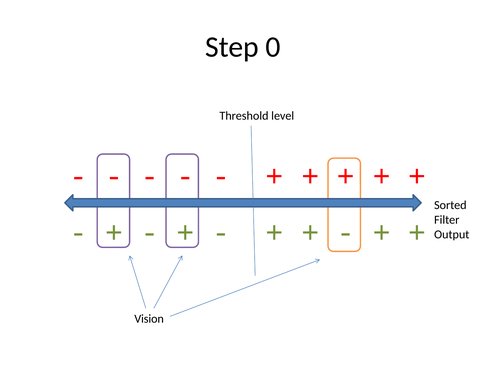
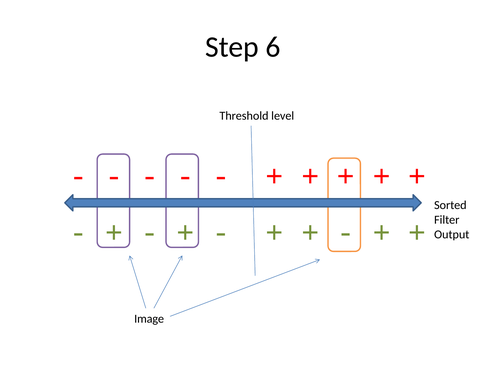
0: 0 -> 6
Vision: Vision -> Image
